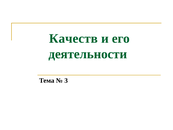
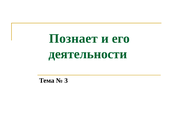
Качеств: Качеств -> Познает
